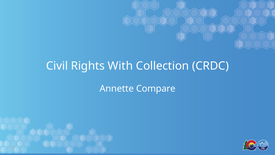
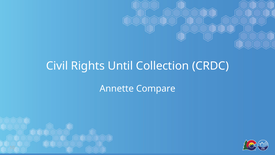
With: With -> Until
